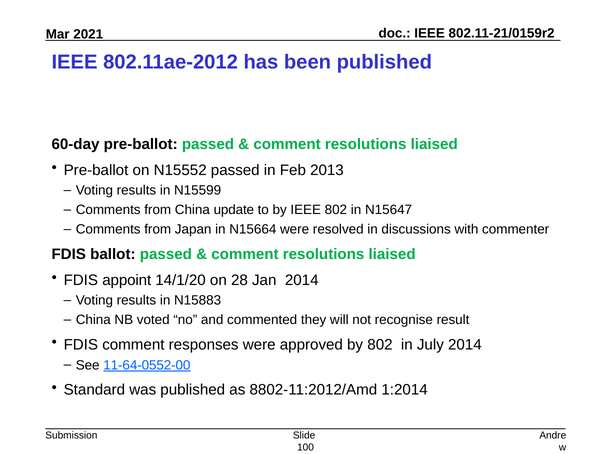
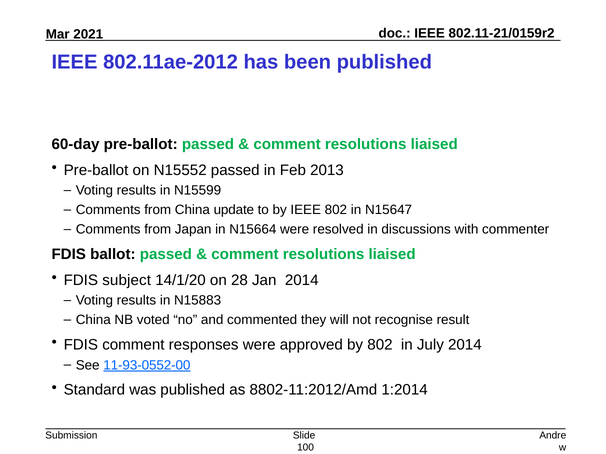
appoint: appoint -> subject
11-64-0552-00: 11-64-0552-00 -> 11-93-0552-00
